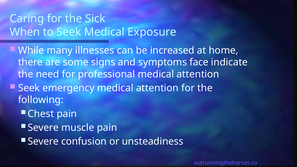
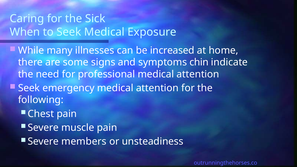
face: face -> chin
confusion: confusion -> members
